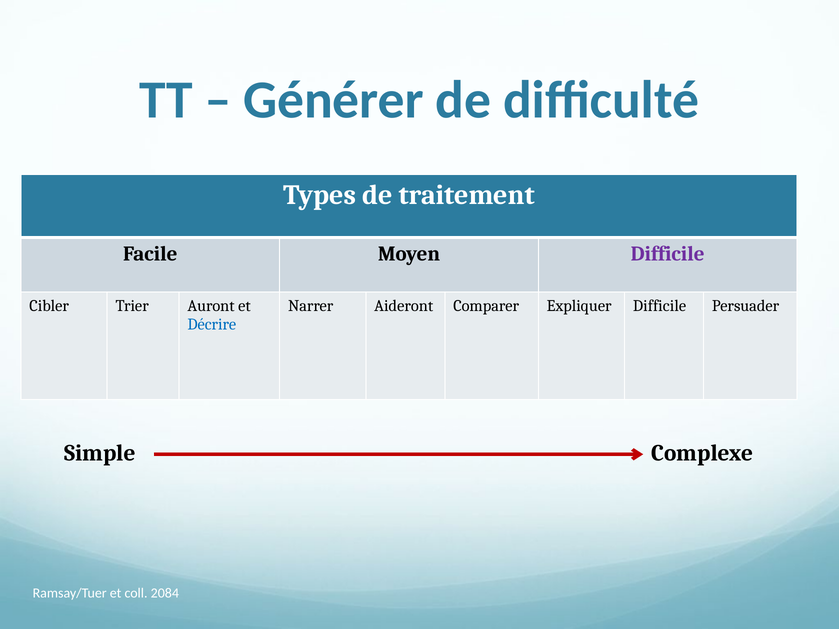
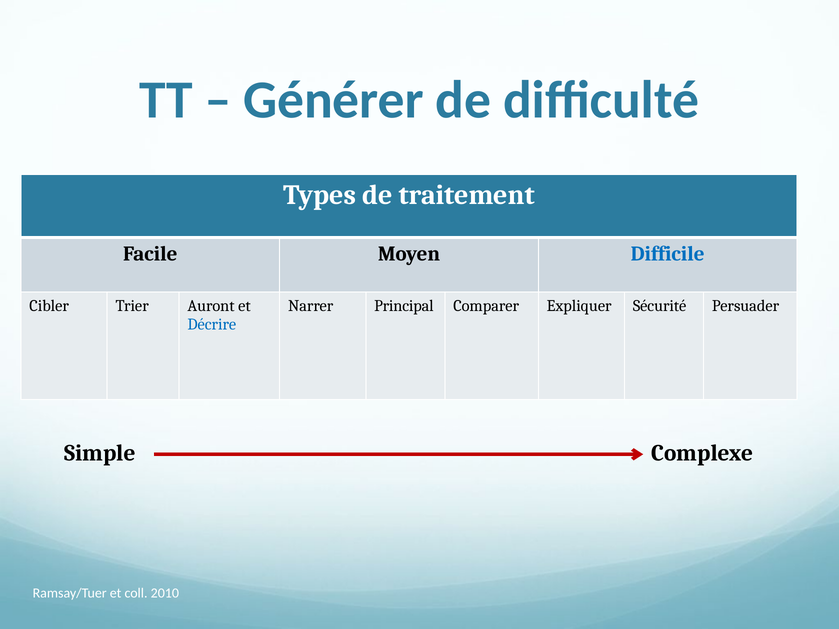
Difficile at (668, 254) colour: purple -> blue
Aideront: Aideront -> Principal
Expliquer Difficile: Difficile -> Sécurité
2084: 2084 -> 2010
